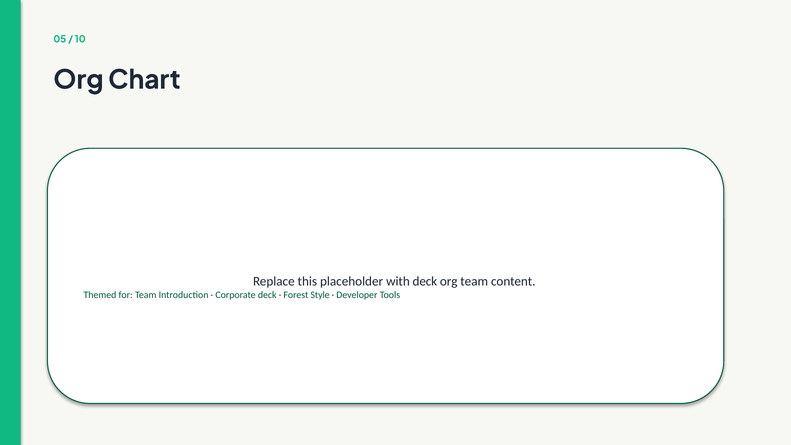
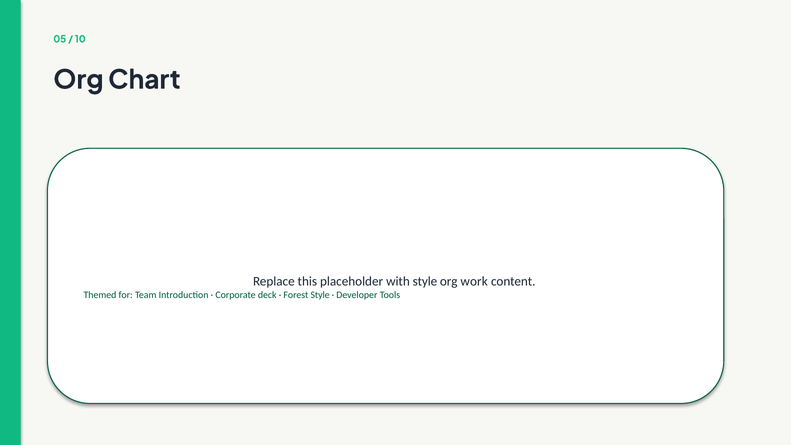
with deck: deck -> style
org team: team -> work
